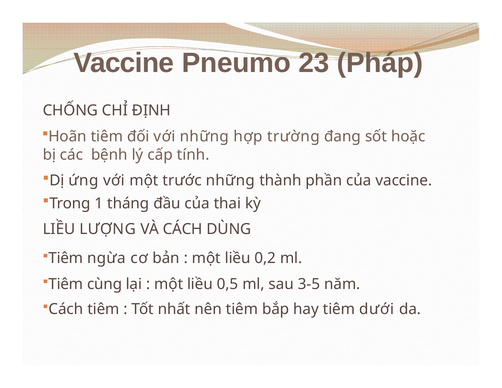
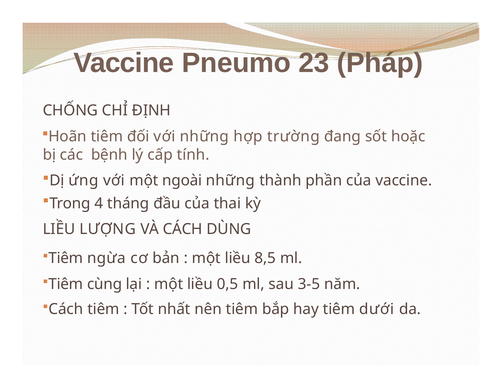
trước: trước -> ngoài
1: 1 -> 4
0,2: 0,2 -> 8,5
